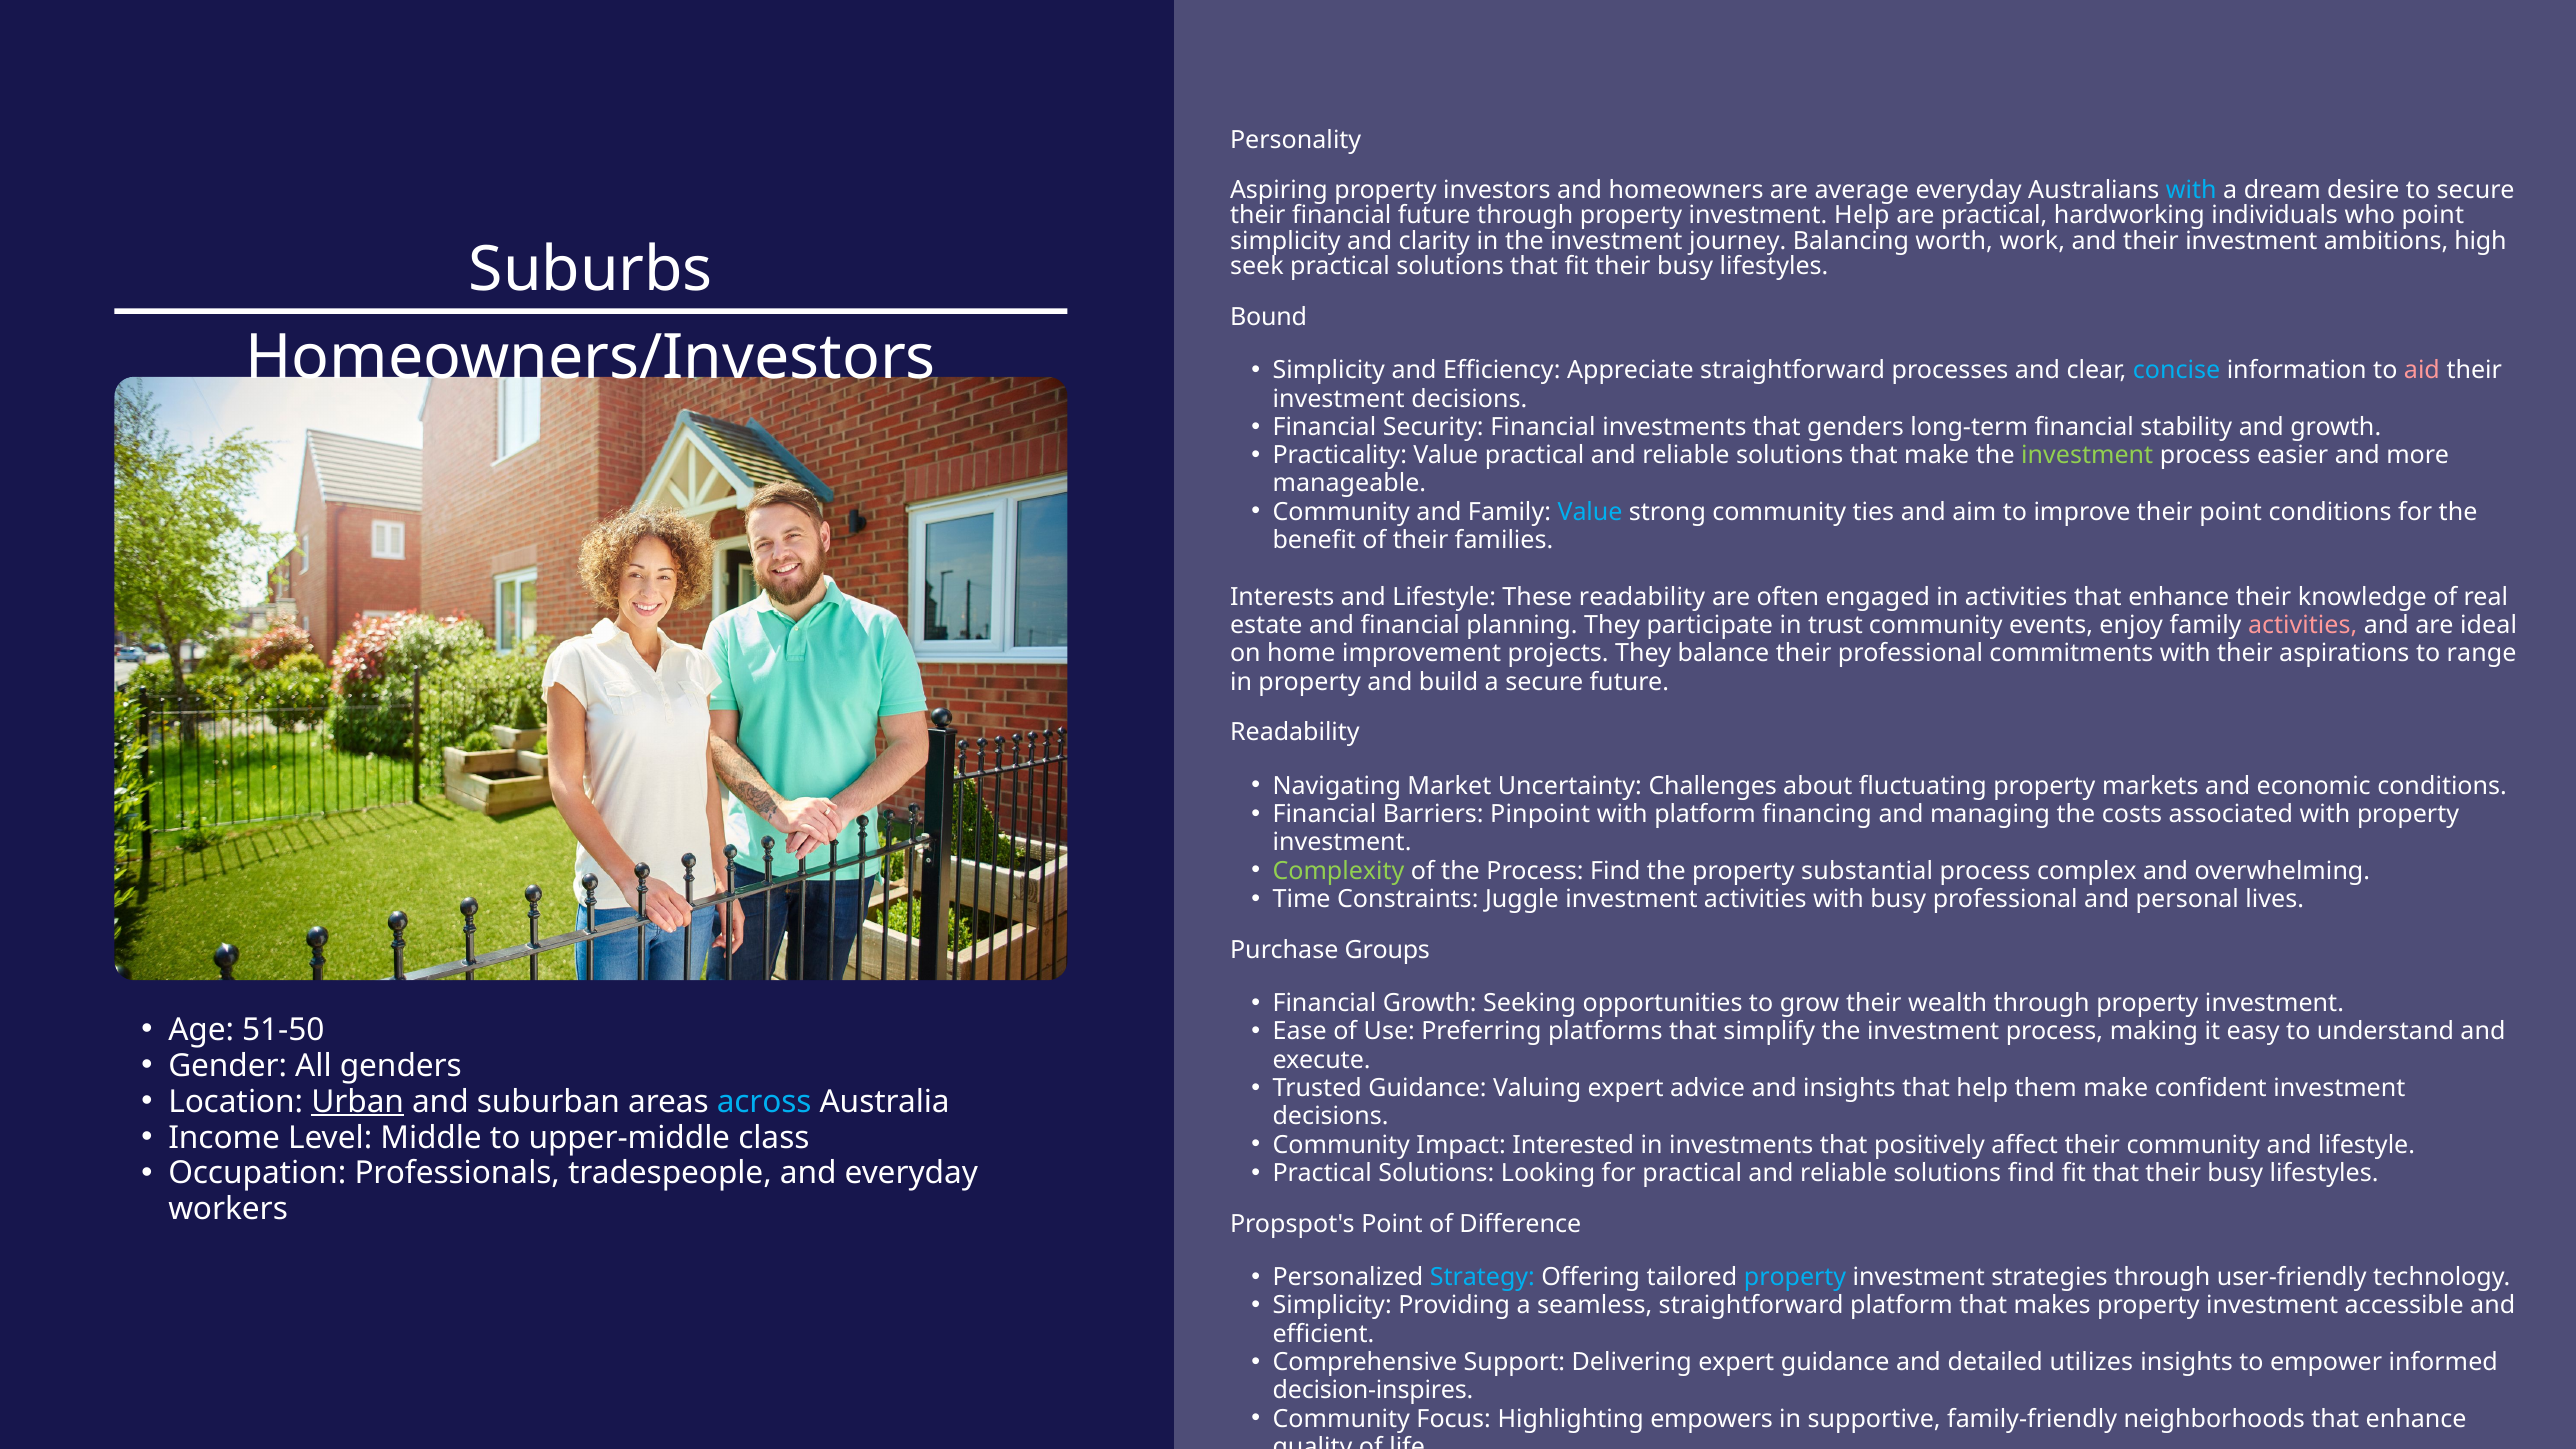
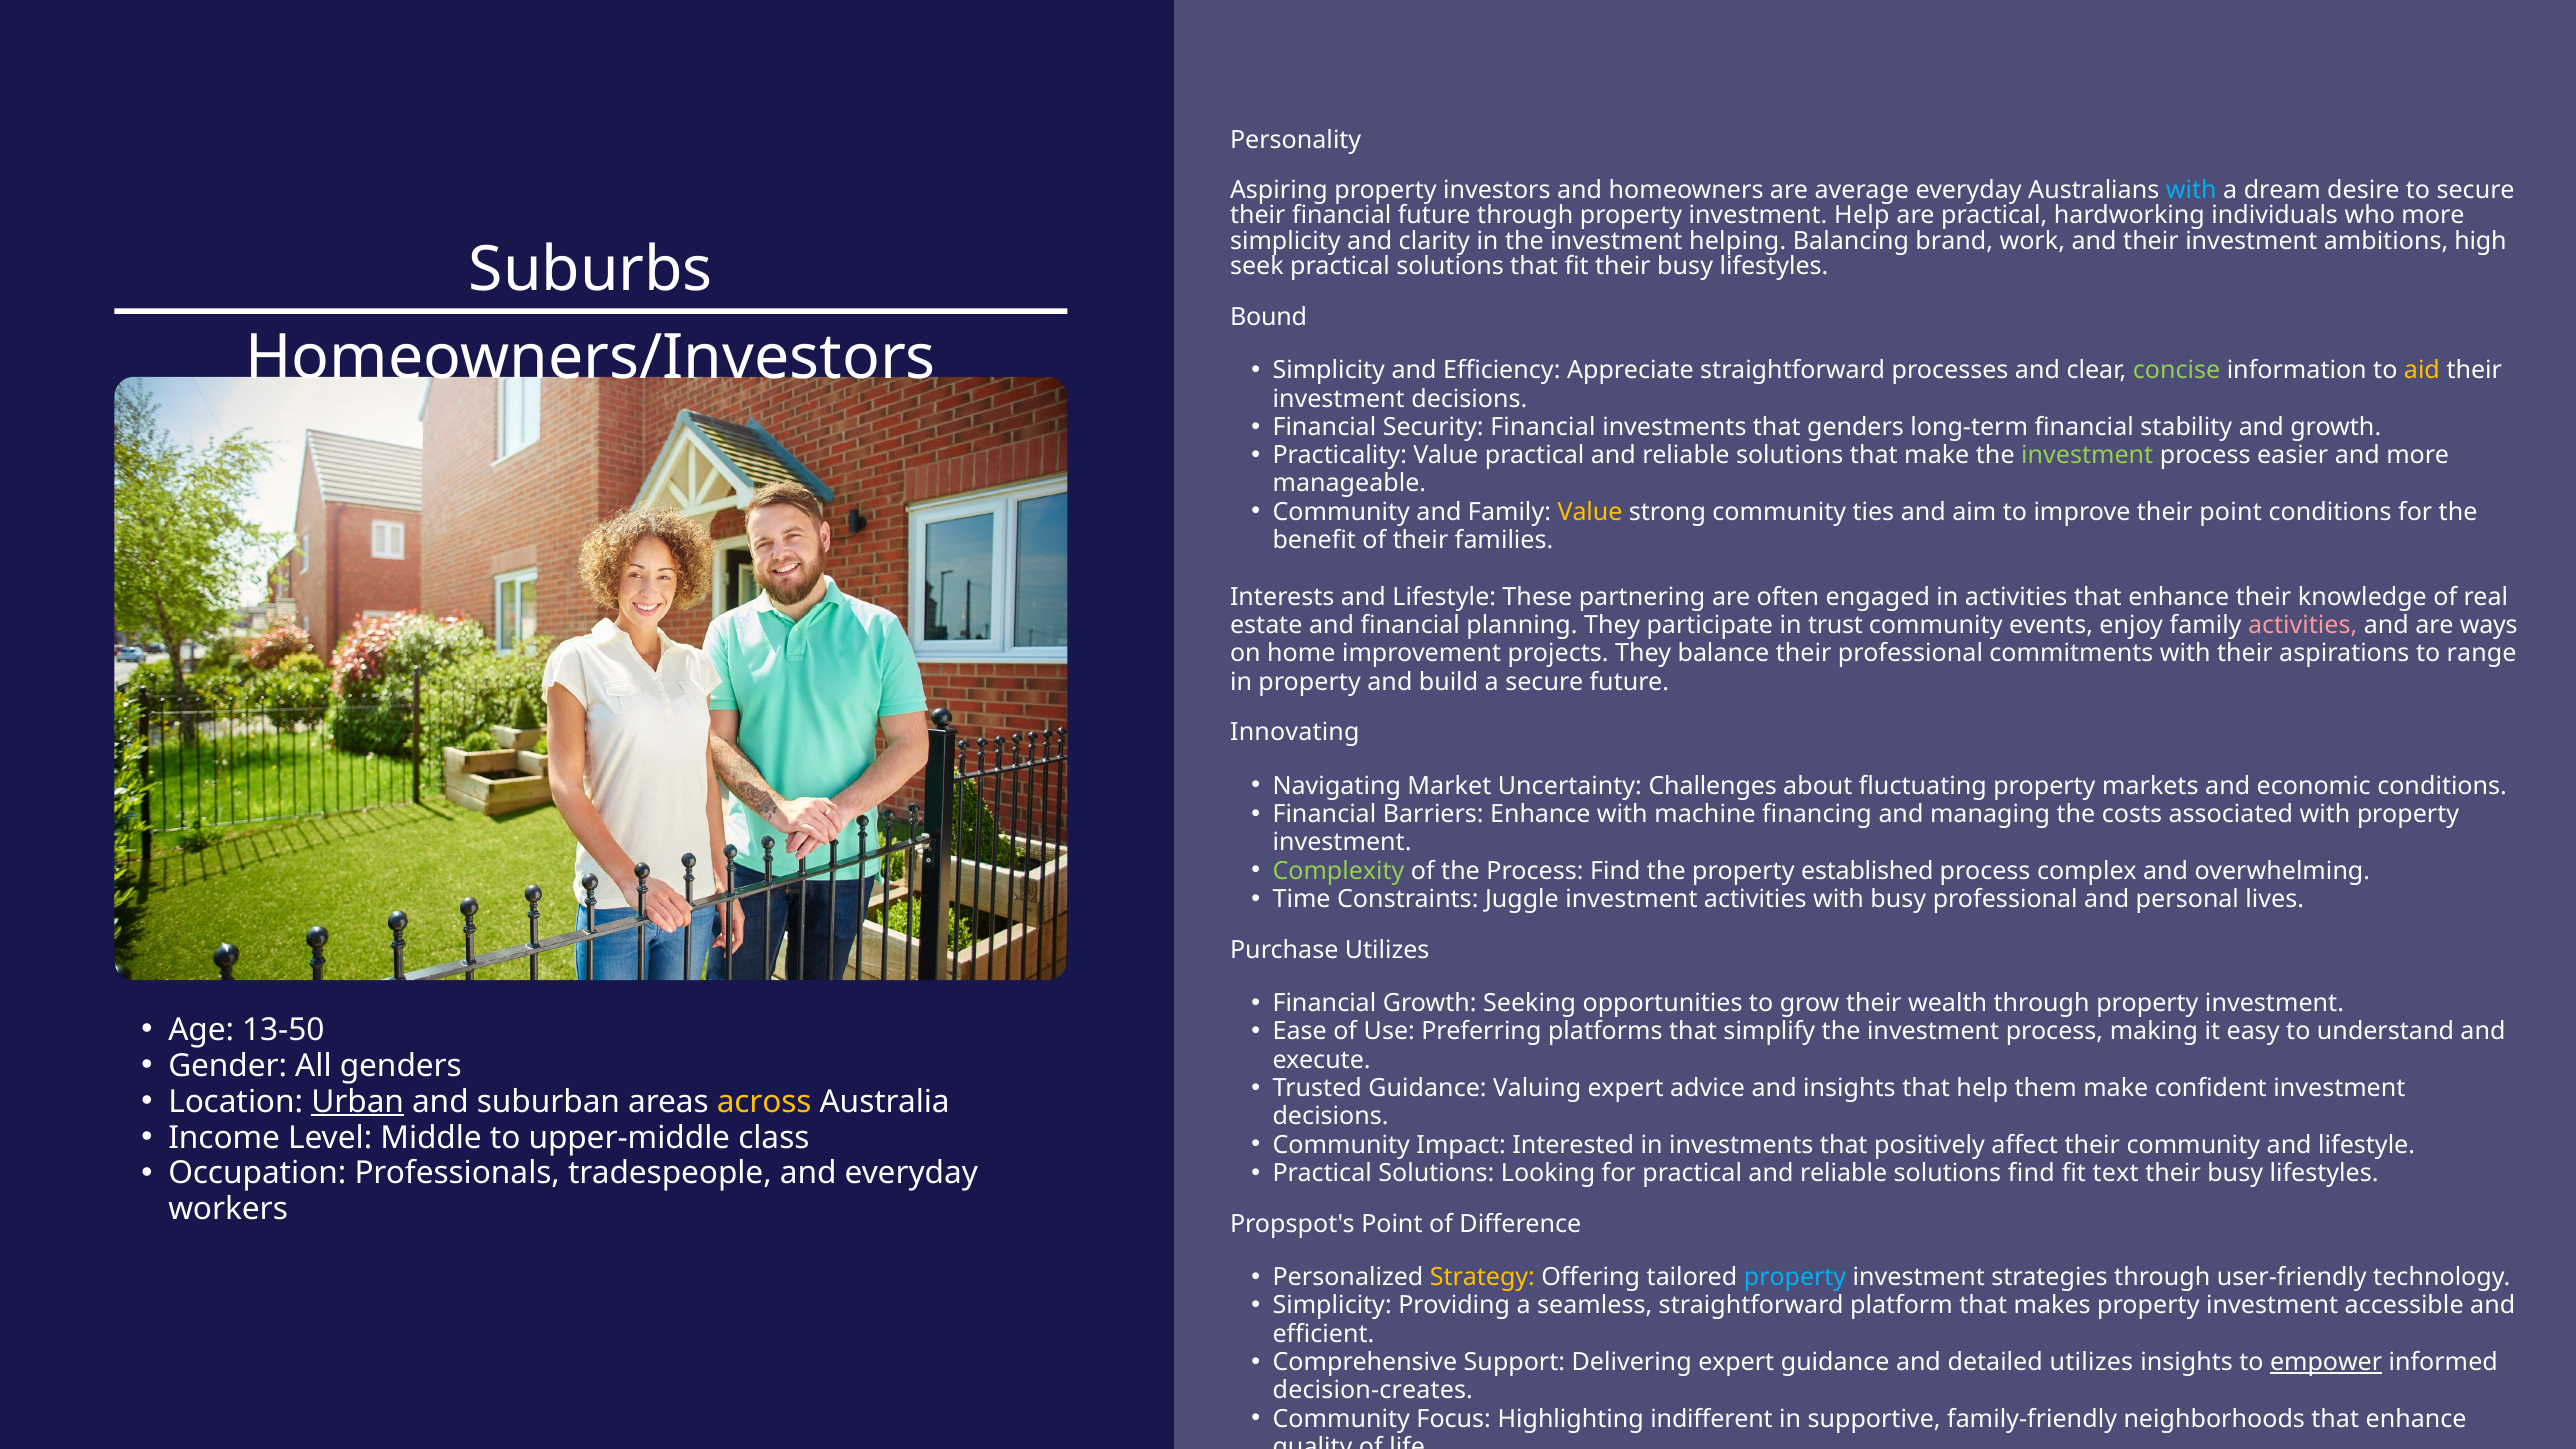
who point: point -> more
journey: journey -> helping
worth: worth -> brand
concise colour: light blue -> light green
aid colour: pink -> yellow
Value at (1590, 512) colour: light blue -> yellow
These readability: readability -> partnering
ideal: ideal -> ways
Readability at (1295, 732): Readability -> Innovating
Barriers Pinpoint: Pinpoint -> Enhance
with platform: platform -> machine
substantial: substantial -> established
Purchase Groups: Groups -> Utilizes
51-50: 51-50 -> 13-50
across colour: light blue -> yellow
fit that: that -> text
Strategy colour: light blue -> yellow
empower underline: none -> present
decision-inspires: decision-inspires -> decision-creates
empowers: empowers -> indifferent
